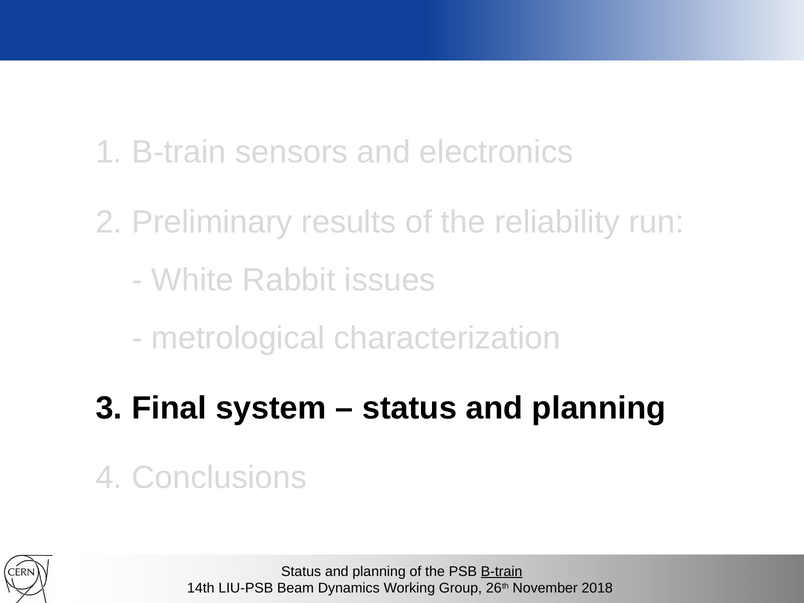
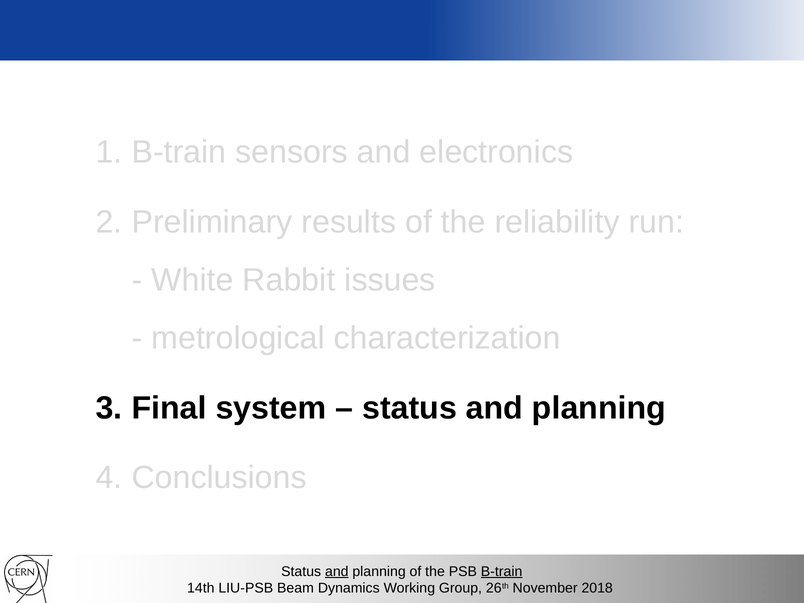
and at (337, 571) underline: none -> present
